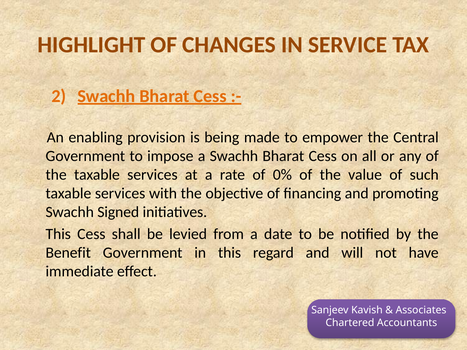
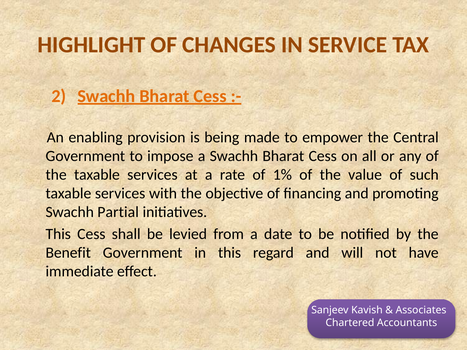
0%: 0% -> 1%
Signed: Signed -> Partial
